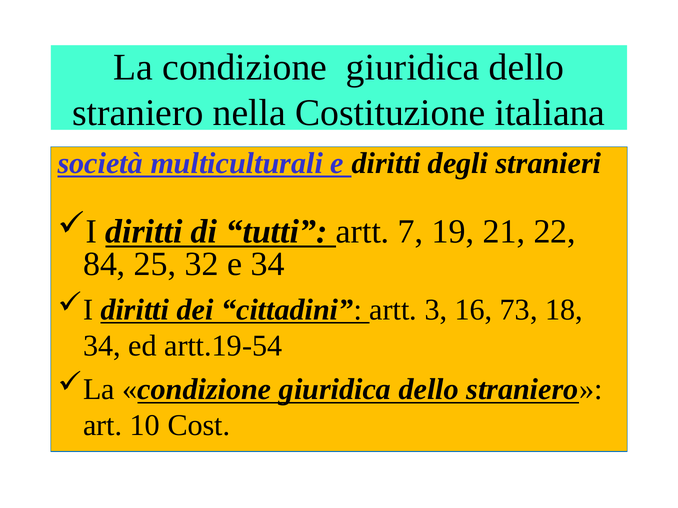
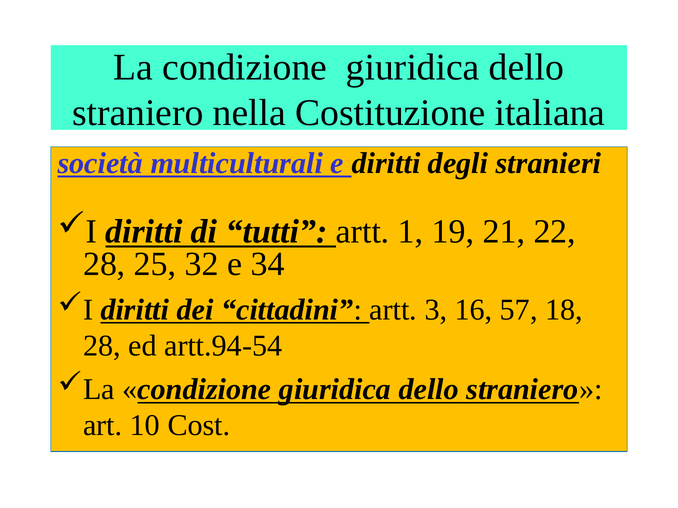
7: 7 -> 1
84 at (104, 264): 84 -> 28
73: 73 -> 57
34 at (102, 346): 34 -> 28
artt.19-54: artt.19-54 -> artt.94-54
